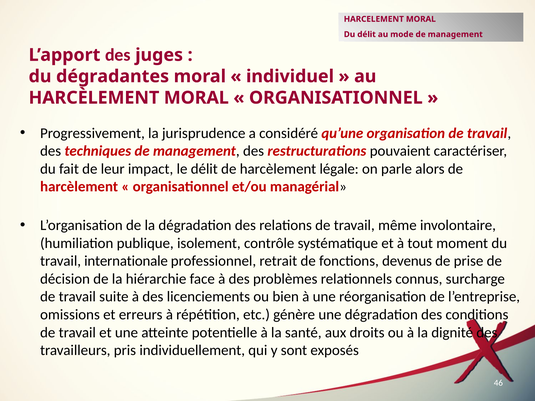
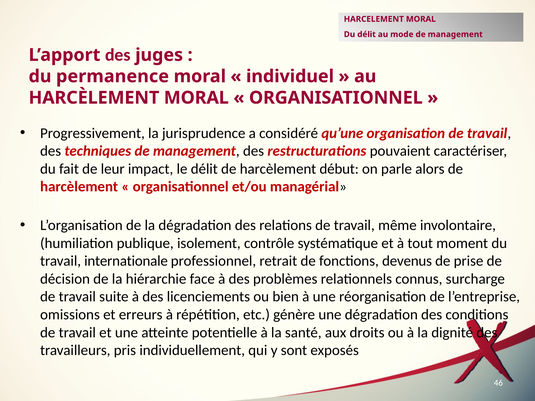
dégradantes: dégradantes -> permanence
légale: légale -> début
